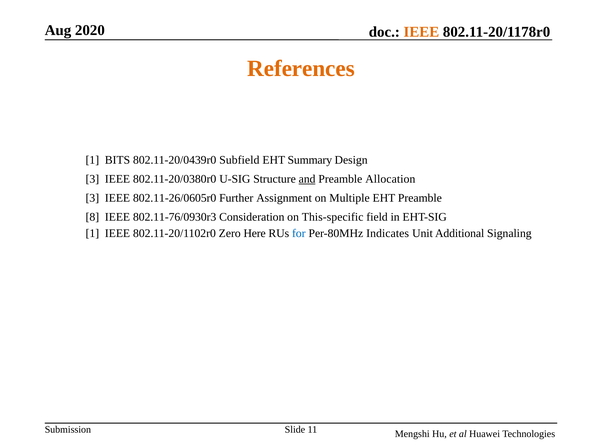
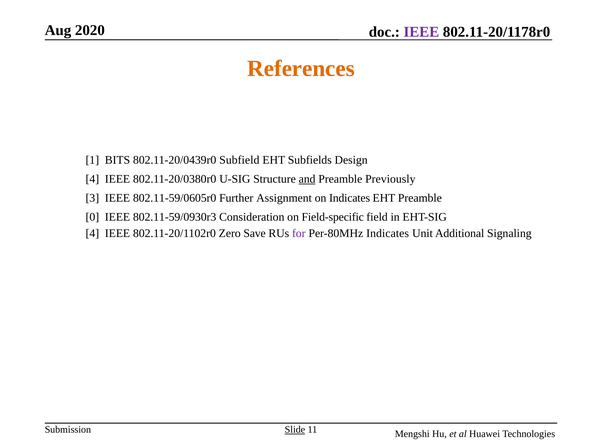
IEEE at (421, 32) colour: orange -> purple
Summary: Summary -> Subfields
3 at (92, 179): 3 -> 4
Allocation: Allocation -> Previously
802.11-26/0605r0: 802.11-26/0605r0 -> 802.11-59/0605r0
on Multiple: Multiple -> Indicates
8: 8 -> 0
802.11-76/0930r3: 802.11-76/0930r3 -> 802.11-59/0930r3
This-specific: This-specific -> Field-specific
1 at (92, 233): 1 -> 4
Here: Here -> Save
for colour: blue -> purple
Slide underline: none -> present
